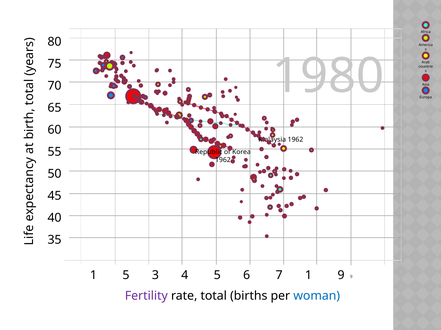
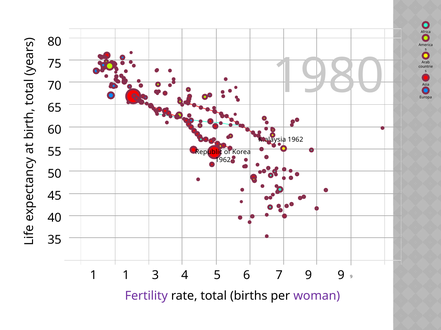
1 5: 5 -> 1
7 1: 1 -> 9
woman at (317, 296) colour: blue -> purple
